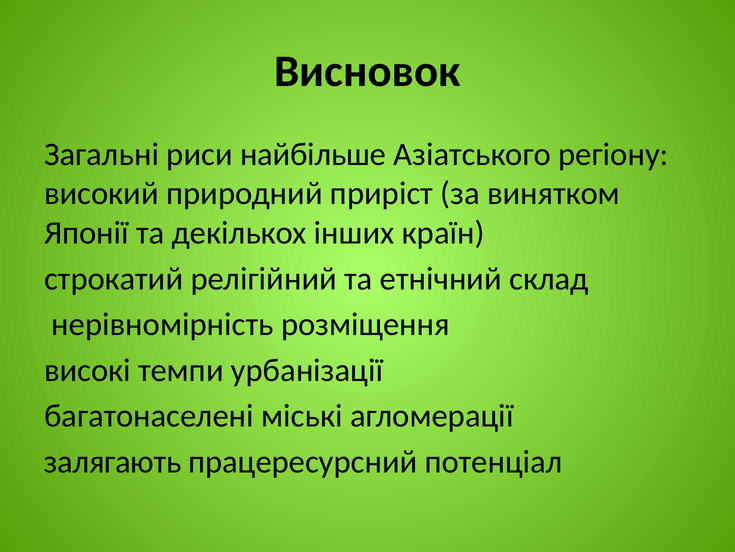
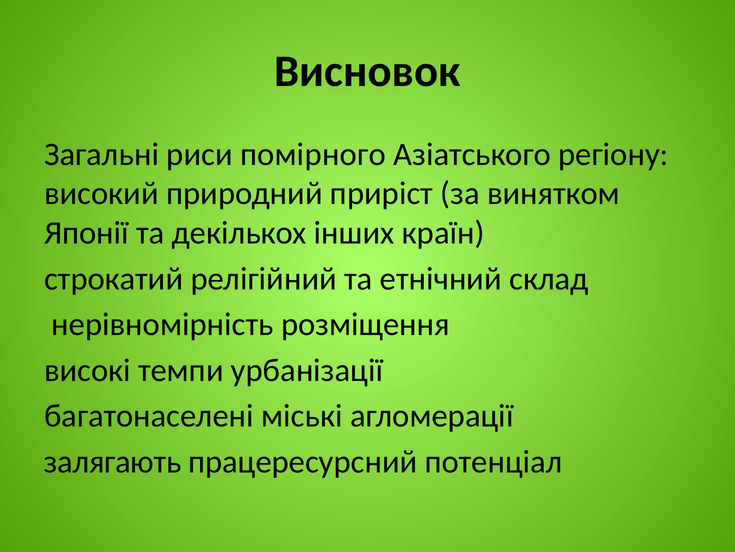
найбільше: найбільше -> помірного
